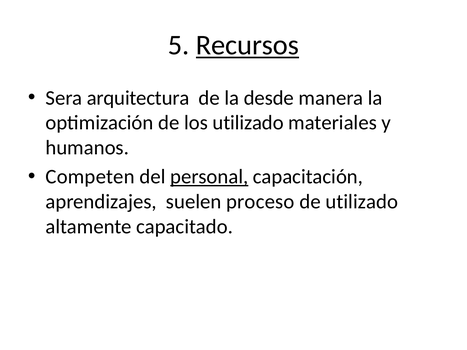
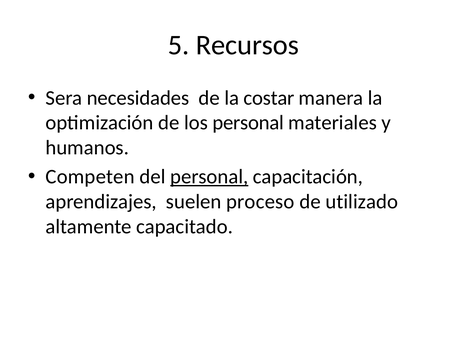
Recursos underline: present -> none
arquitectura: arquitectura -> necesidades
desde: desde -> costar
los utilizado: utilizado -> personal
